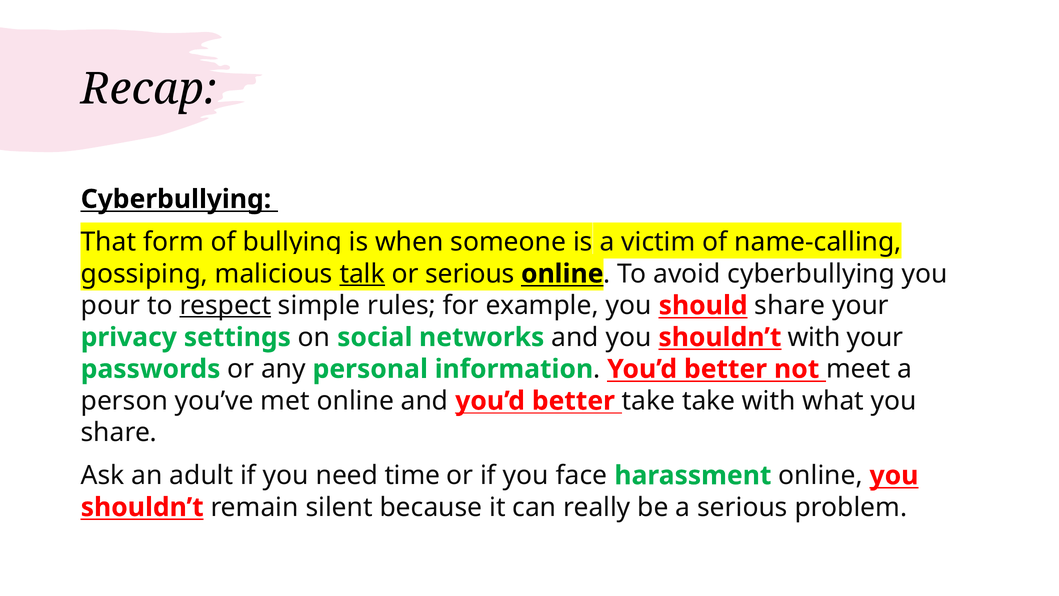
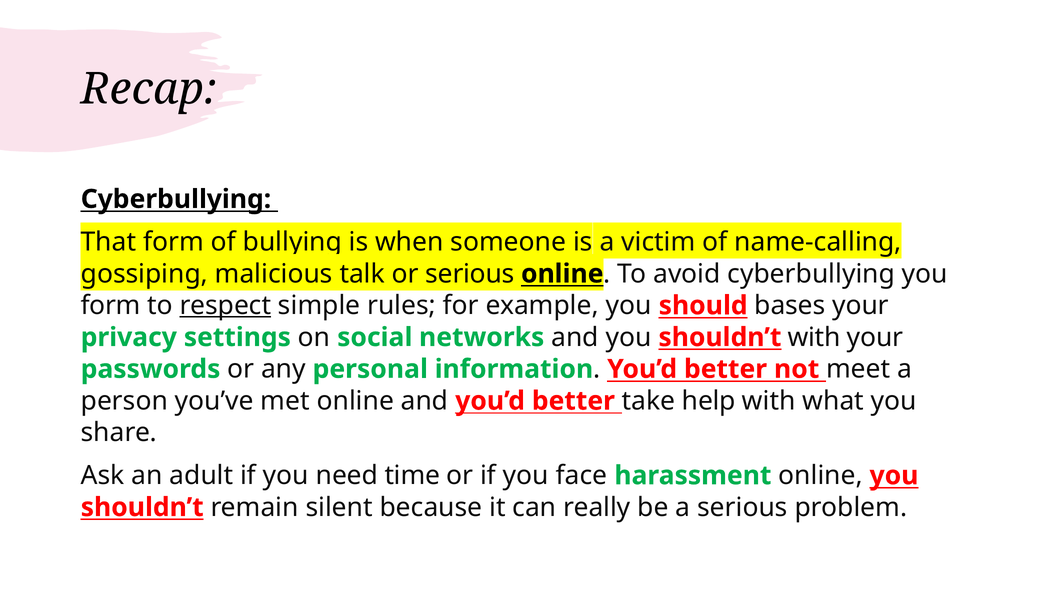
talk underline: present -> none
pour at (111, 305): pour -> form
should share: share -> bases
take take: take -> help
